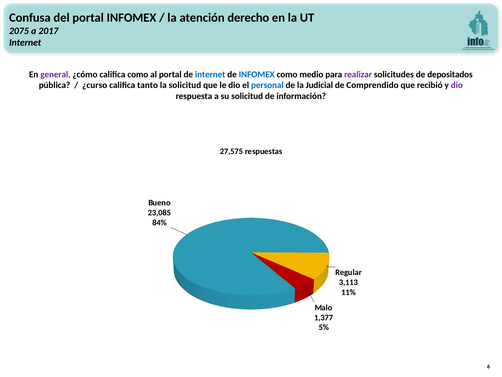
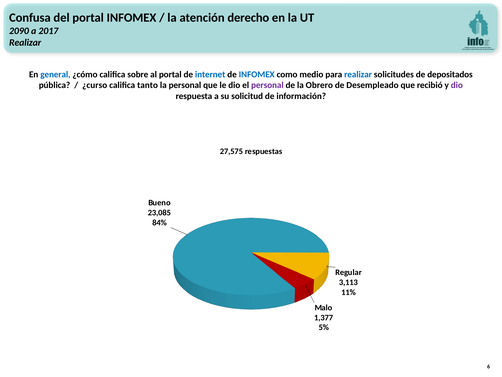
2075: 2075 -> 2090
Internet at (25, 42): Internet -> Realizar
general colour: purple -> blue
califica como: como -> sobre
realizar at (358, 74) colour: purple -> blue
la solicitud: solicitud -> personal
personal at (267, 85) colour: blue -> purple
Judicial: Judicial -> Obrero
Comprendido: Comprendido -> Desempleado
